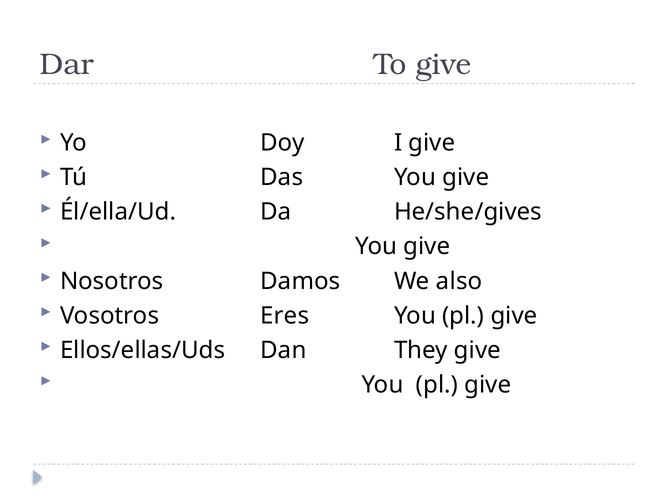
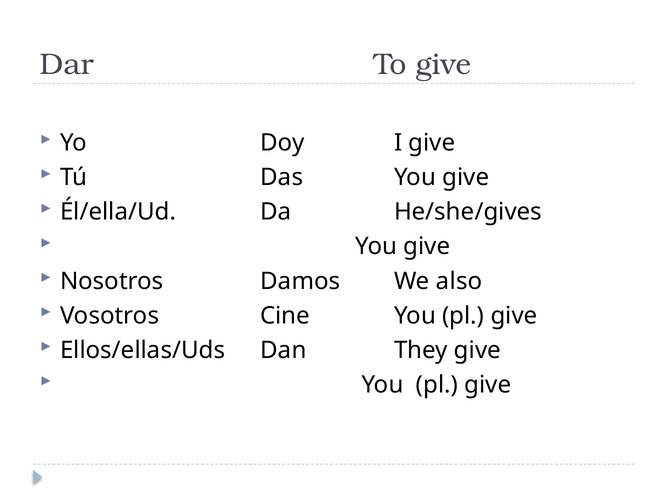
Eres: Eres -> Cine
